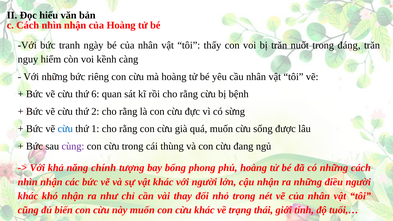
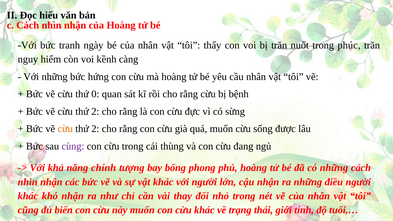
đáng: đáng -> phúc
riêng: riêng -> hứng
6: 6 -> 0
cừu at (65, 129) colour: blue -> orange
1 at (95, 129): 1 -> 2
